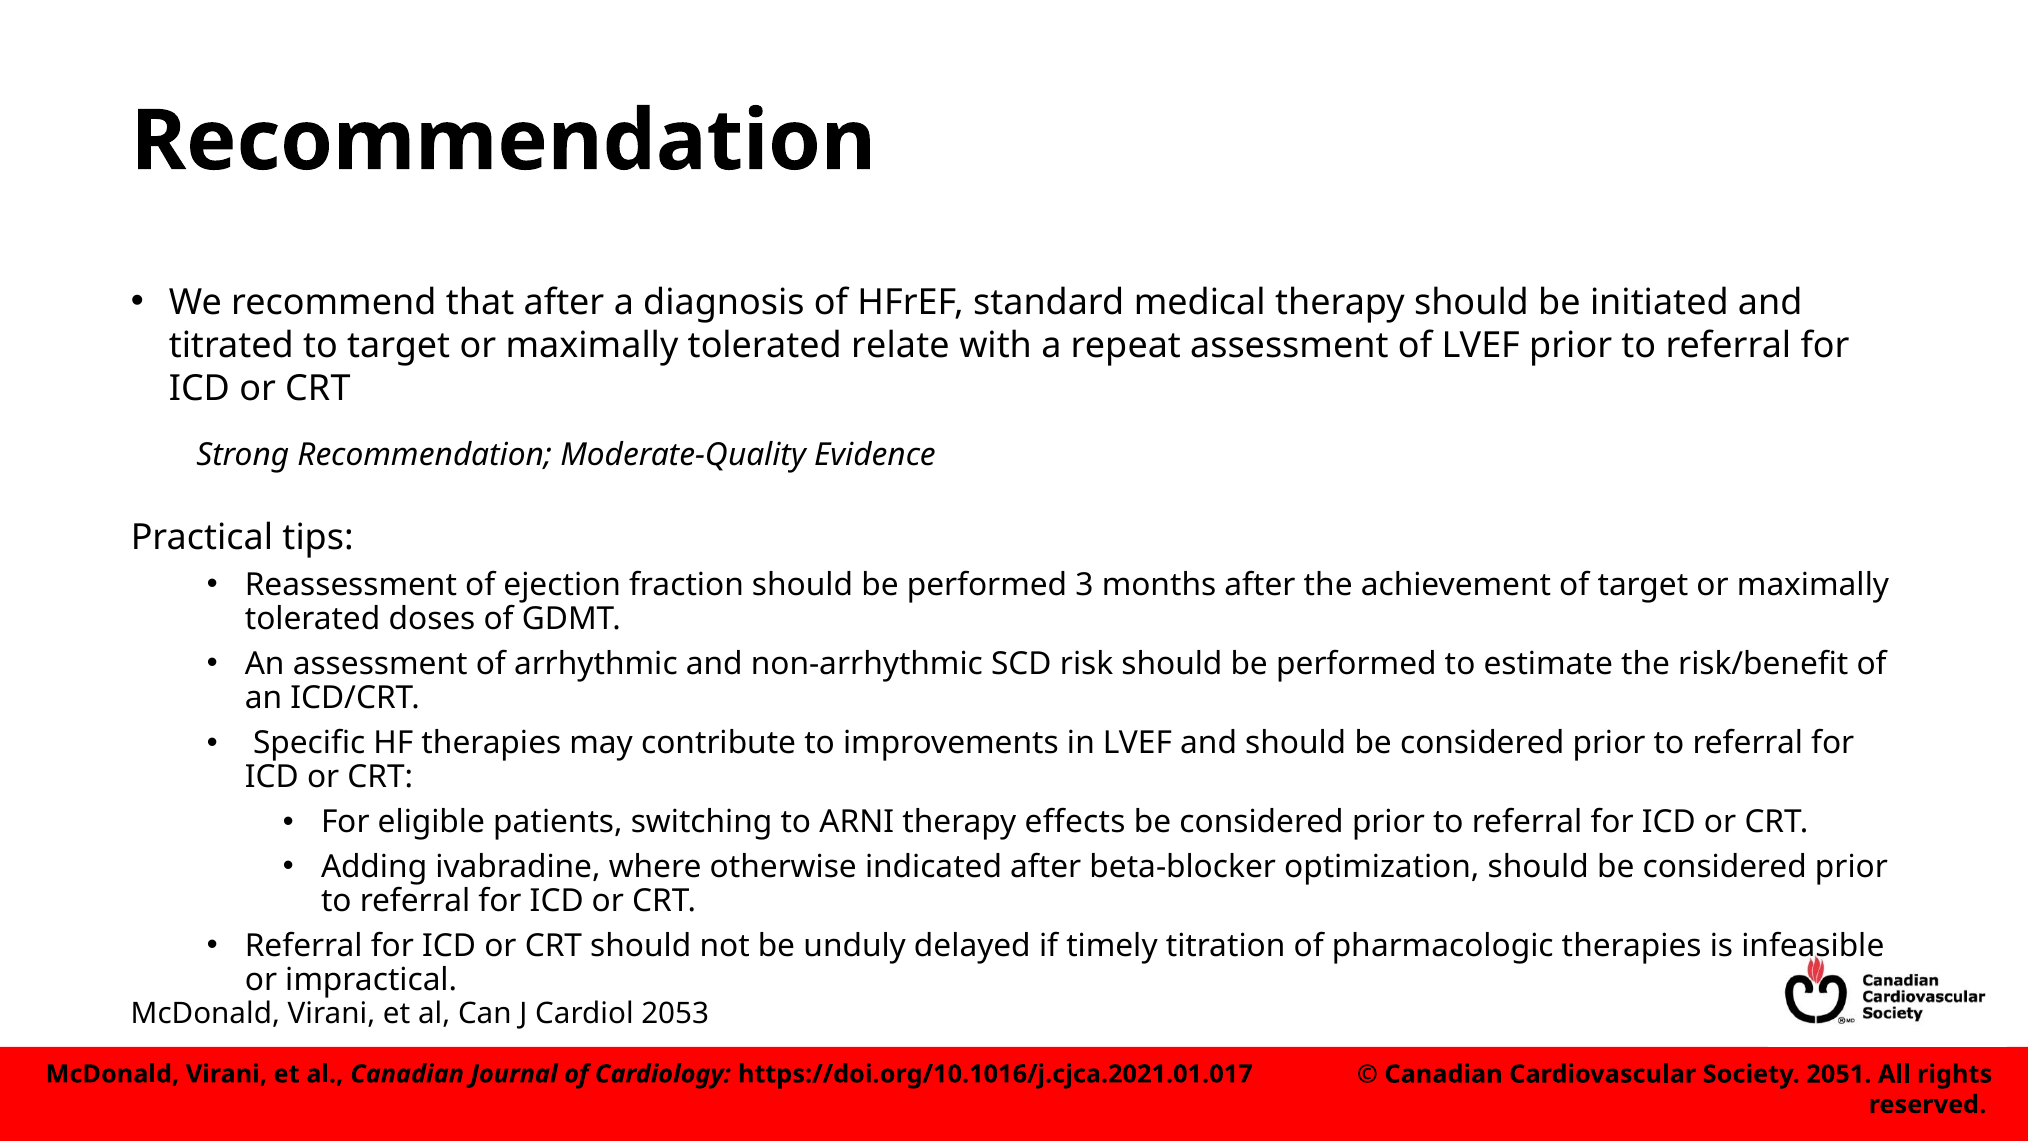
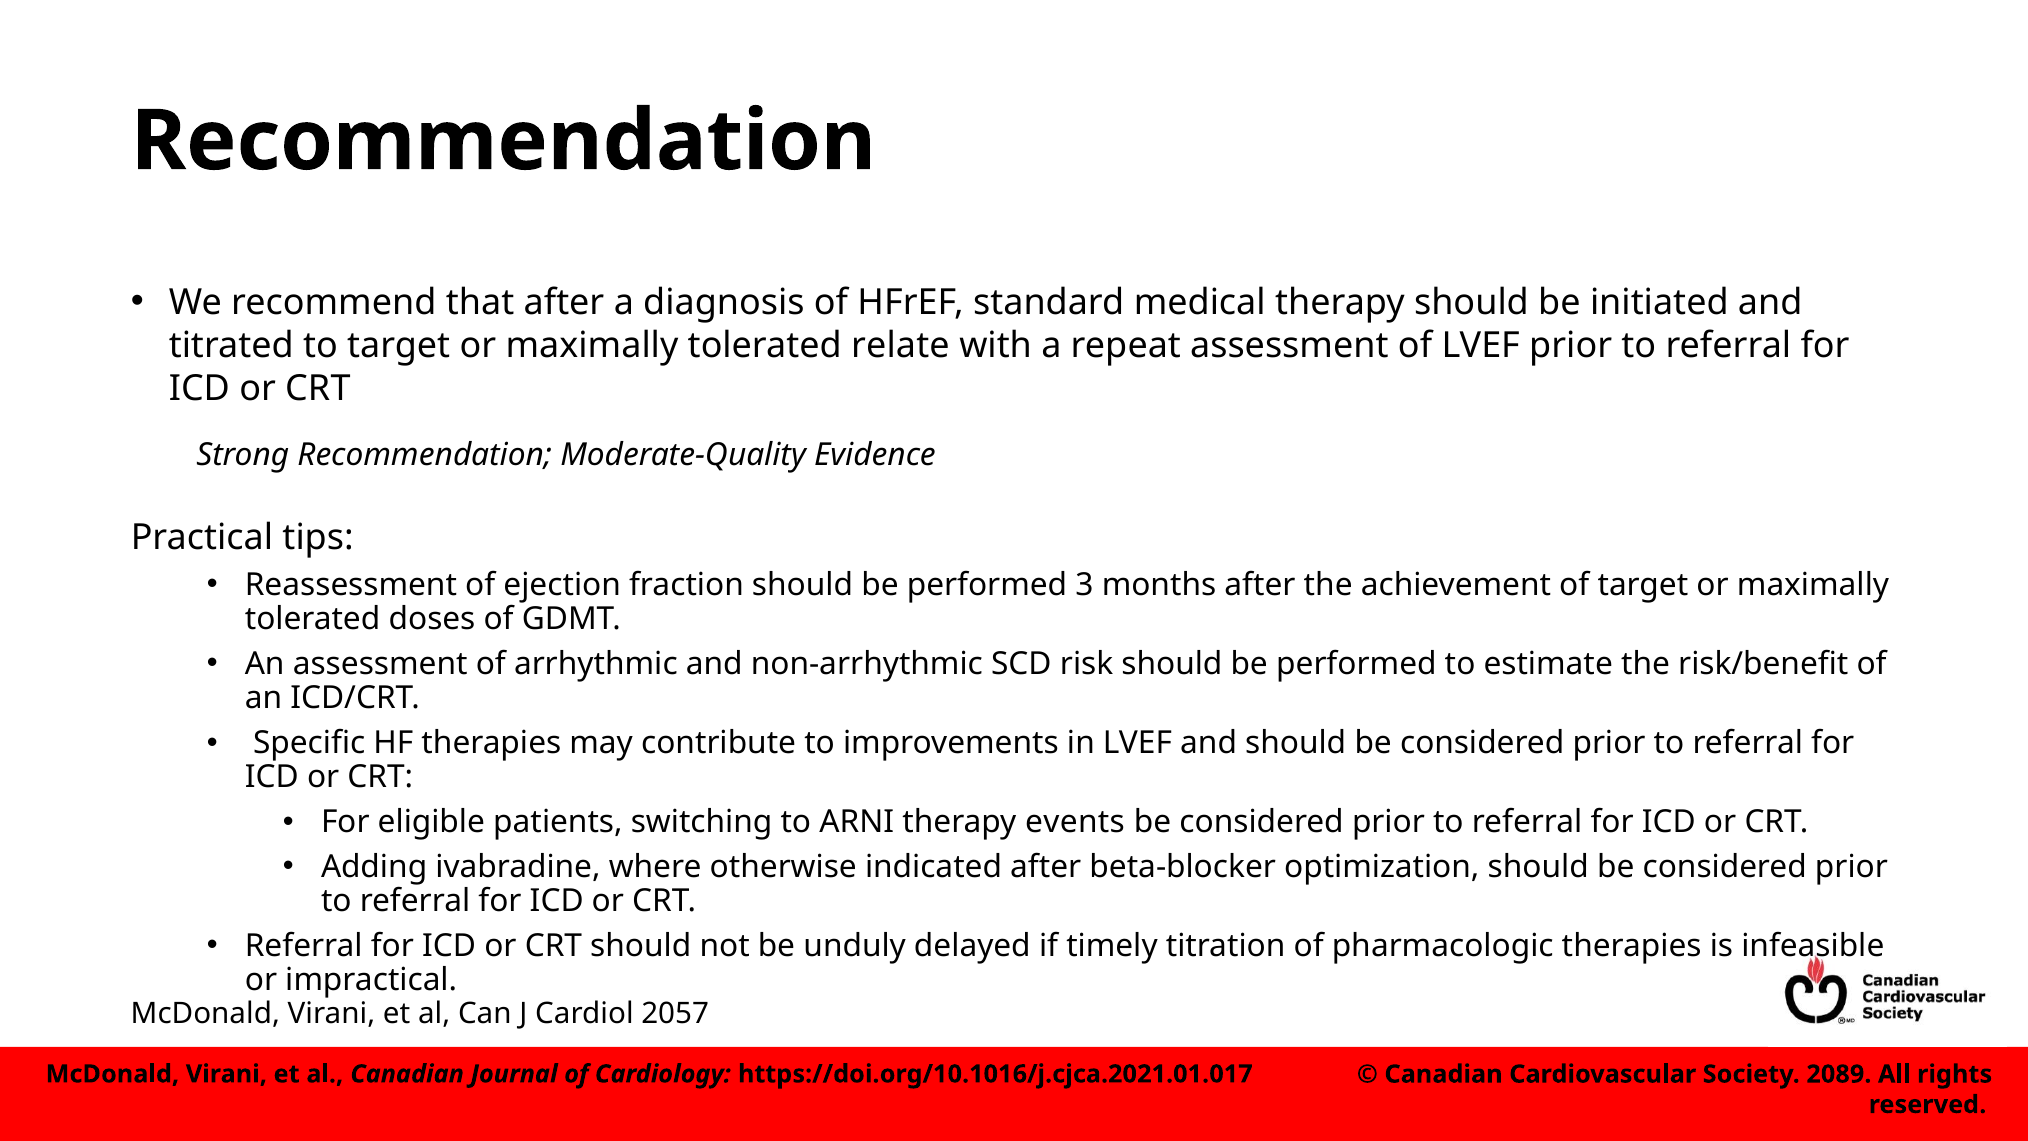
effects: effects -> events
2053: 2053 -> 2057
2051: 2051 -> 2089
